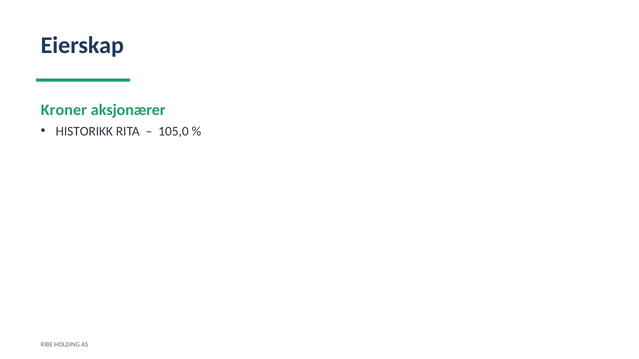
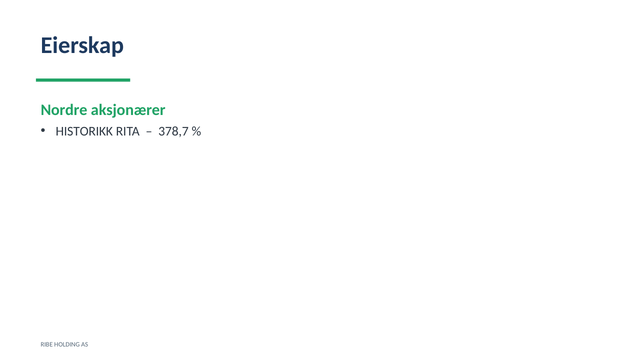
Kroner: Kroner -> Nordre
105,0: 105,0 -> 378,7
